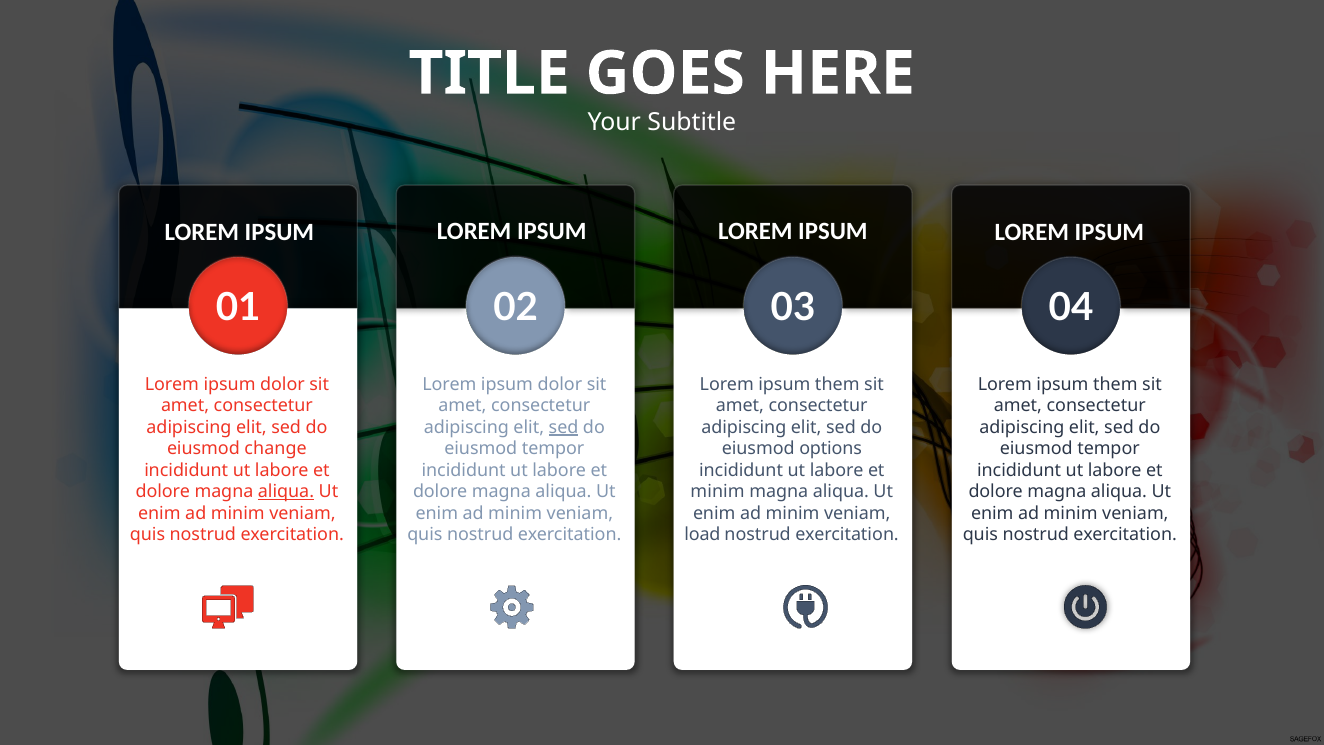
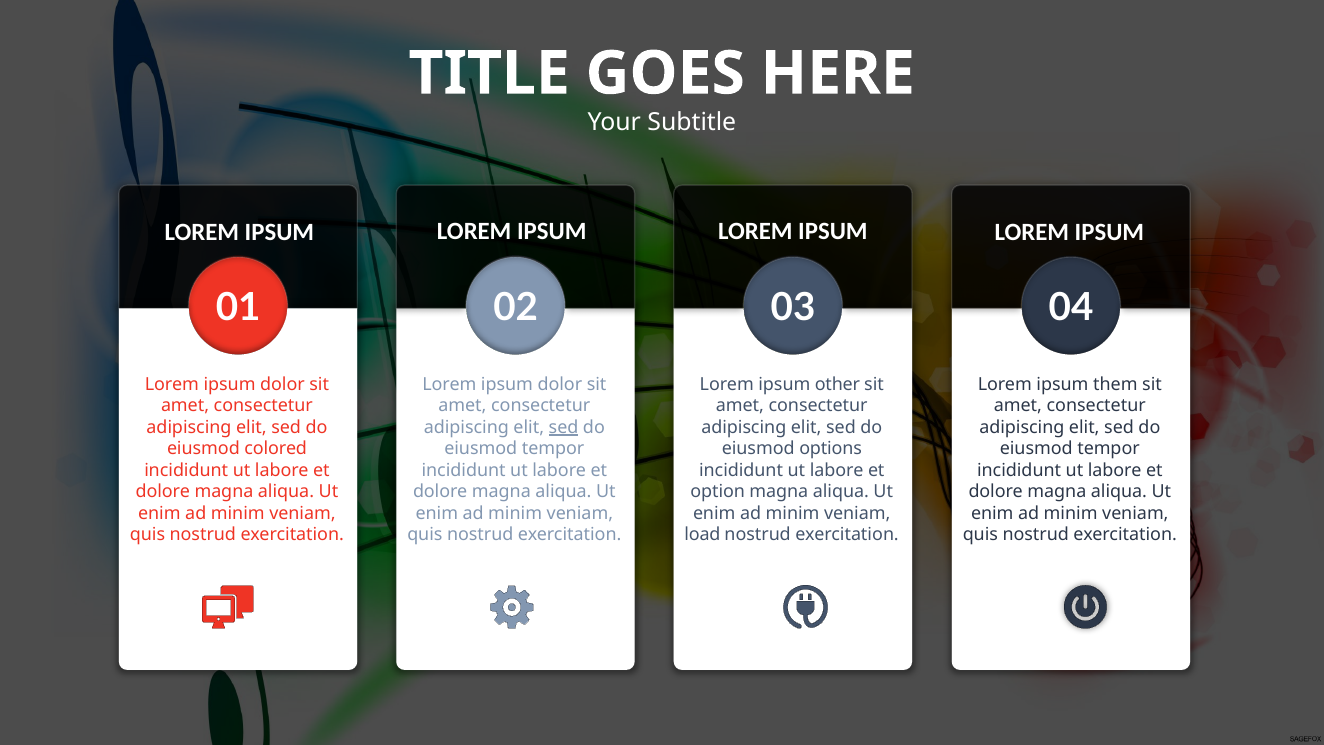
them at (837, 384): them -> other
change: change -> colored
aliqua at (286, 492) underline: present -> none
minim at (718, 492): minim -> option
